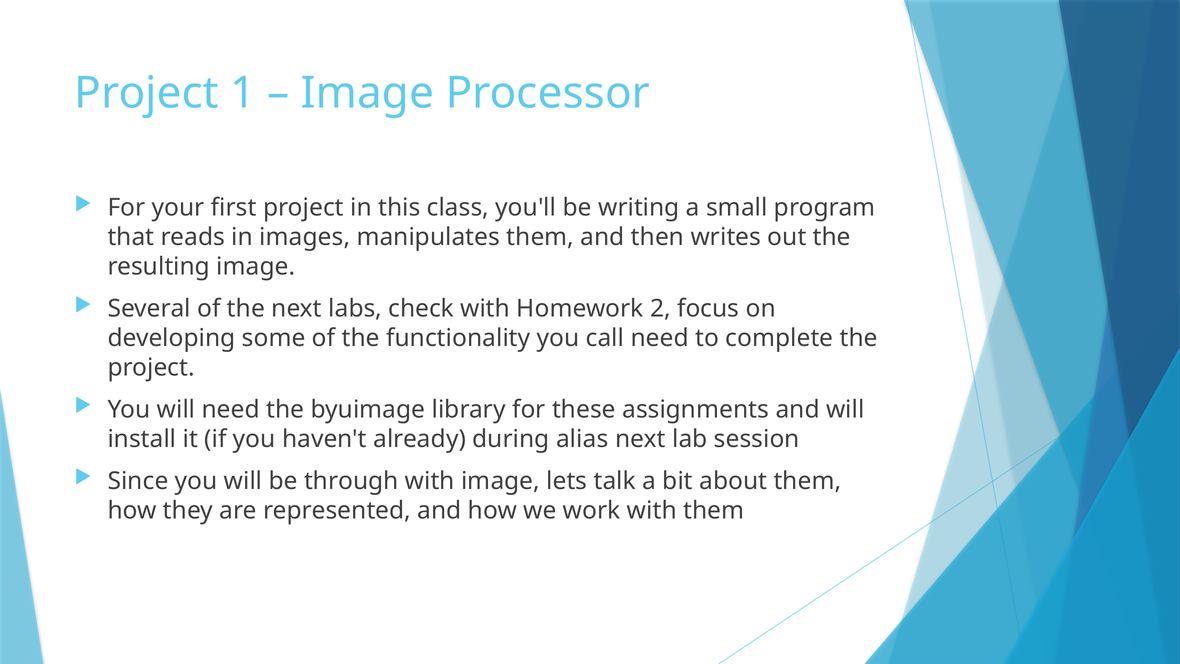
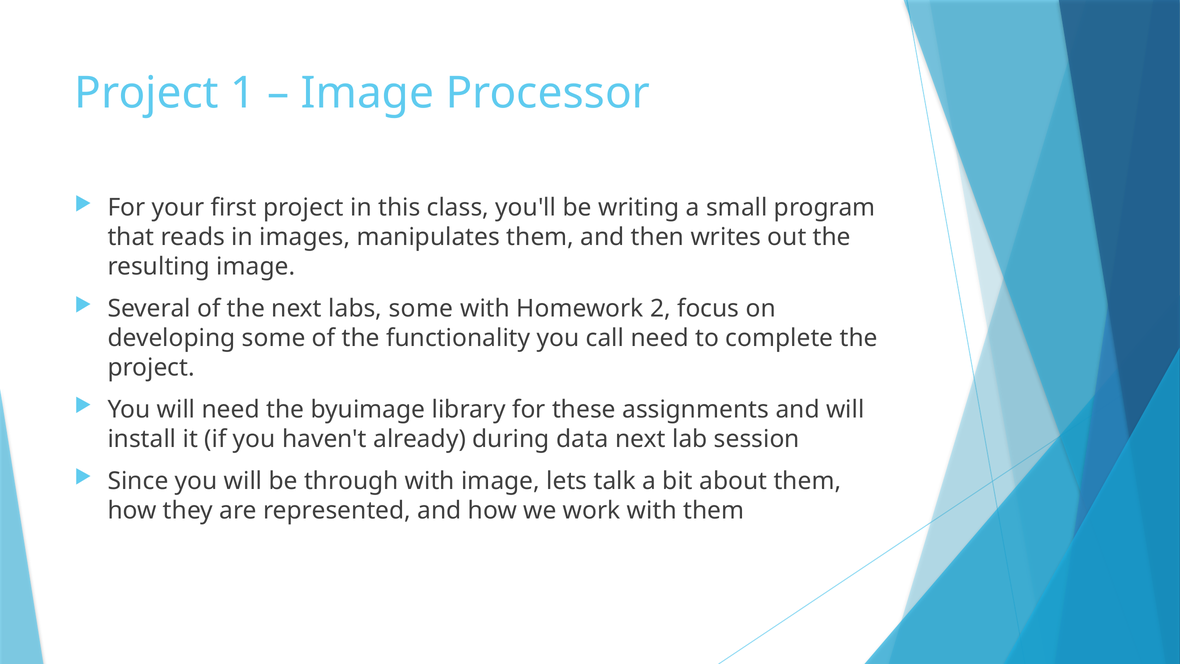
labs check: check -> some
alias: alias -> data
